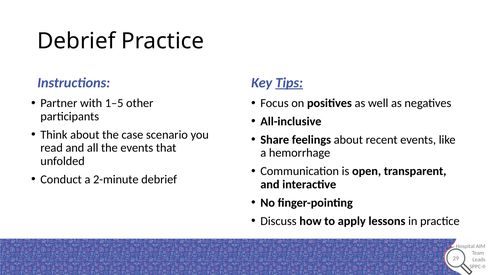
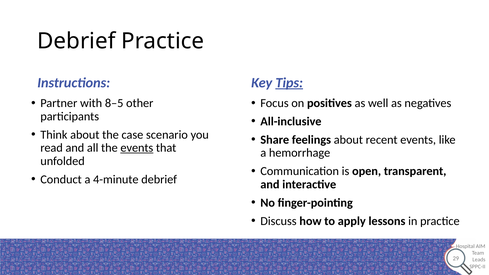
1–5: 1–5 -> 8–5
events at (137, 148) underline: none -> present
2-minute: 2-minute -> 4-minute
